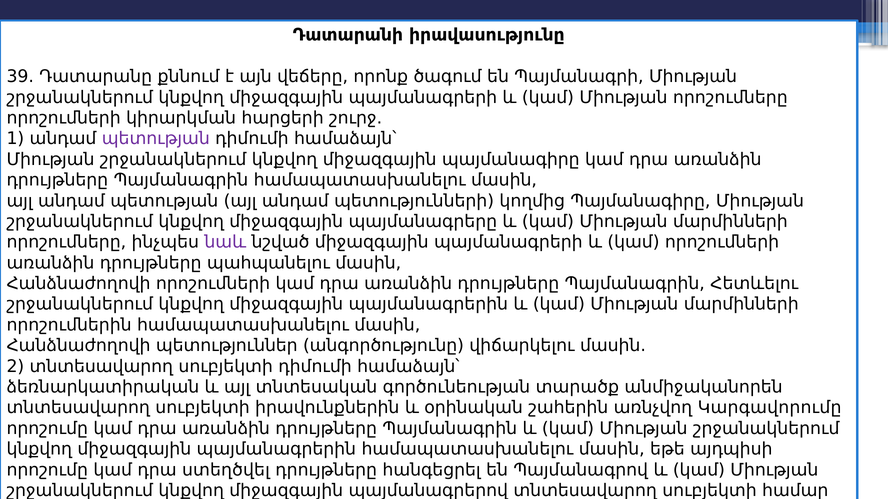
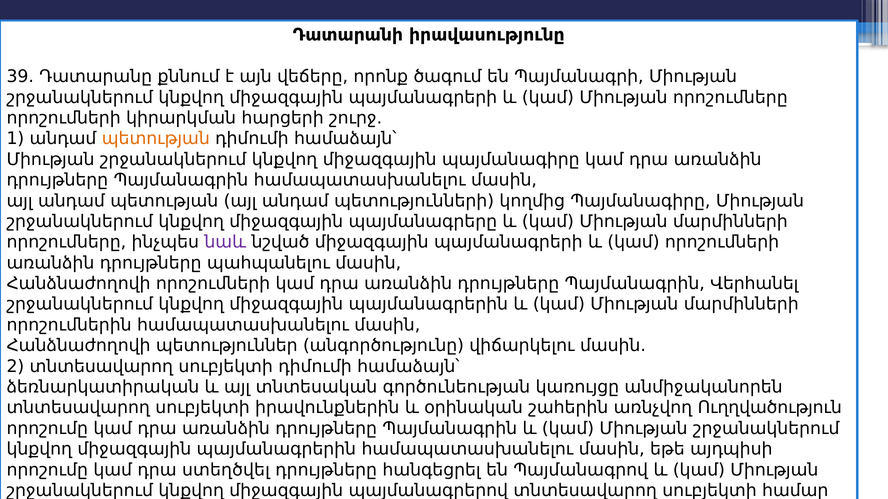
պետության at (156, 139) colour: purple -> orange
Հետևելու: Հետևելու -> Վերհանել
տարածք: տարածք -> կառույցը
Կարգավորումը: Կարգավորումը -> Ուղղվածություն
